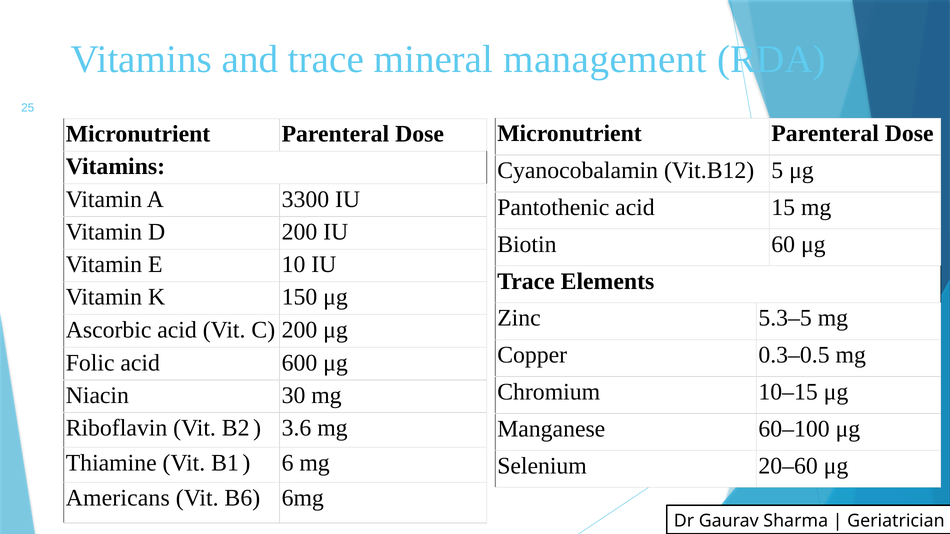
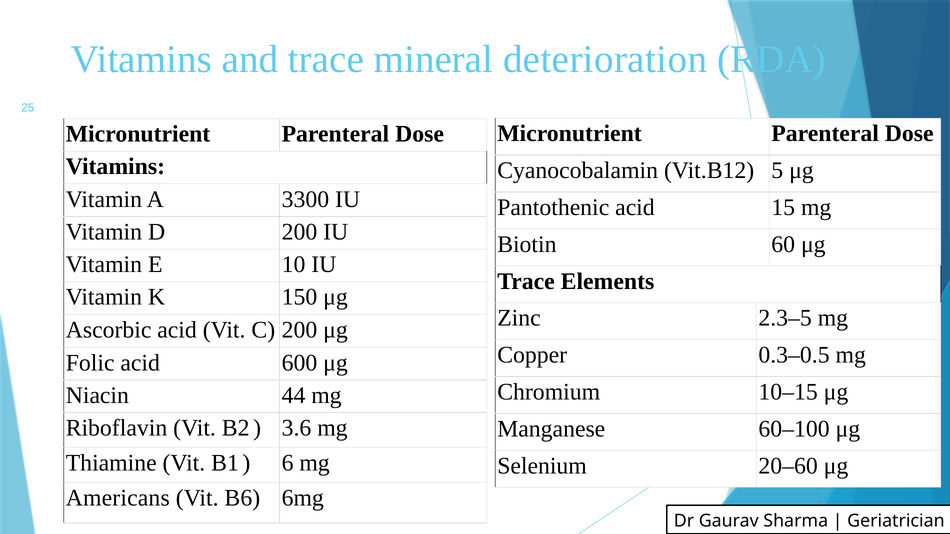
management: management -> deterioration
5.3–5: 5.3–5 -> 2.3–5
30: 30 -> 44
